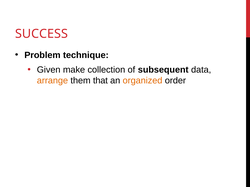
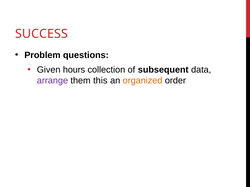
technique: technique -> questions
make: make -> hours
arrange colour: orange -> purple
that: that -> this
